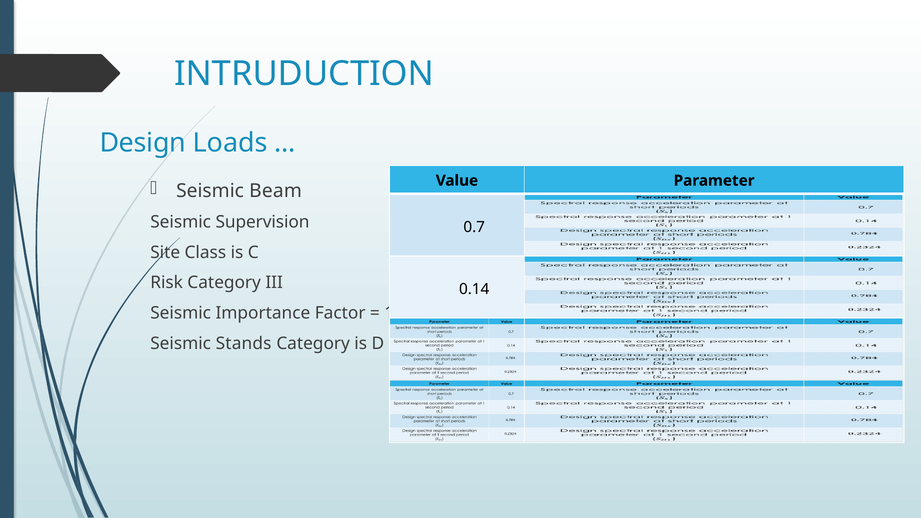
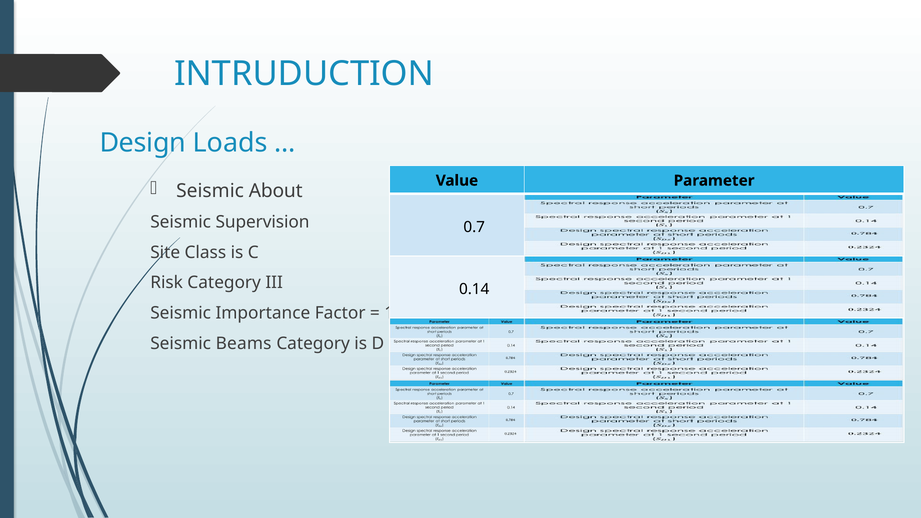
Beam: Beam -> About
Stands: Stands -> Beams
